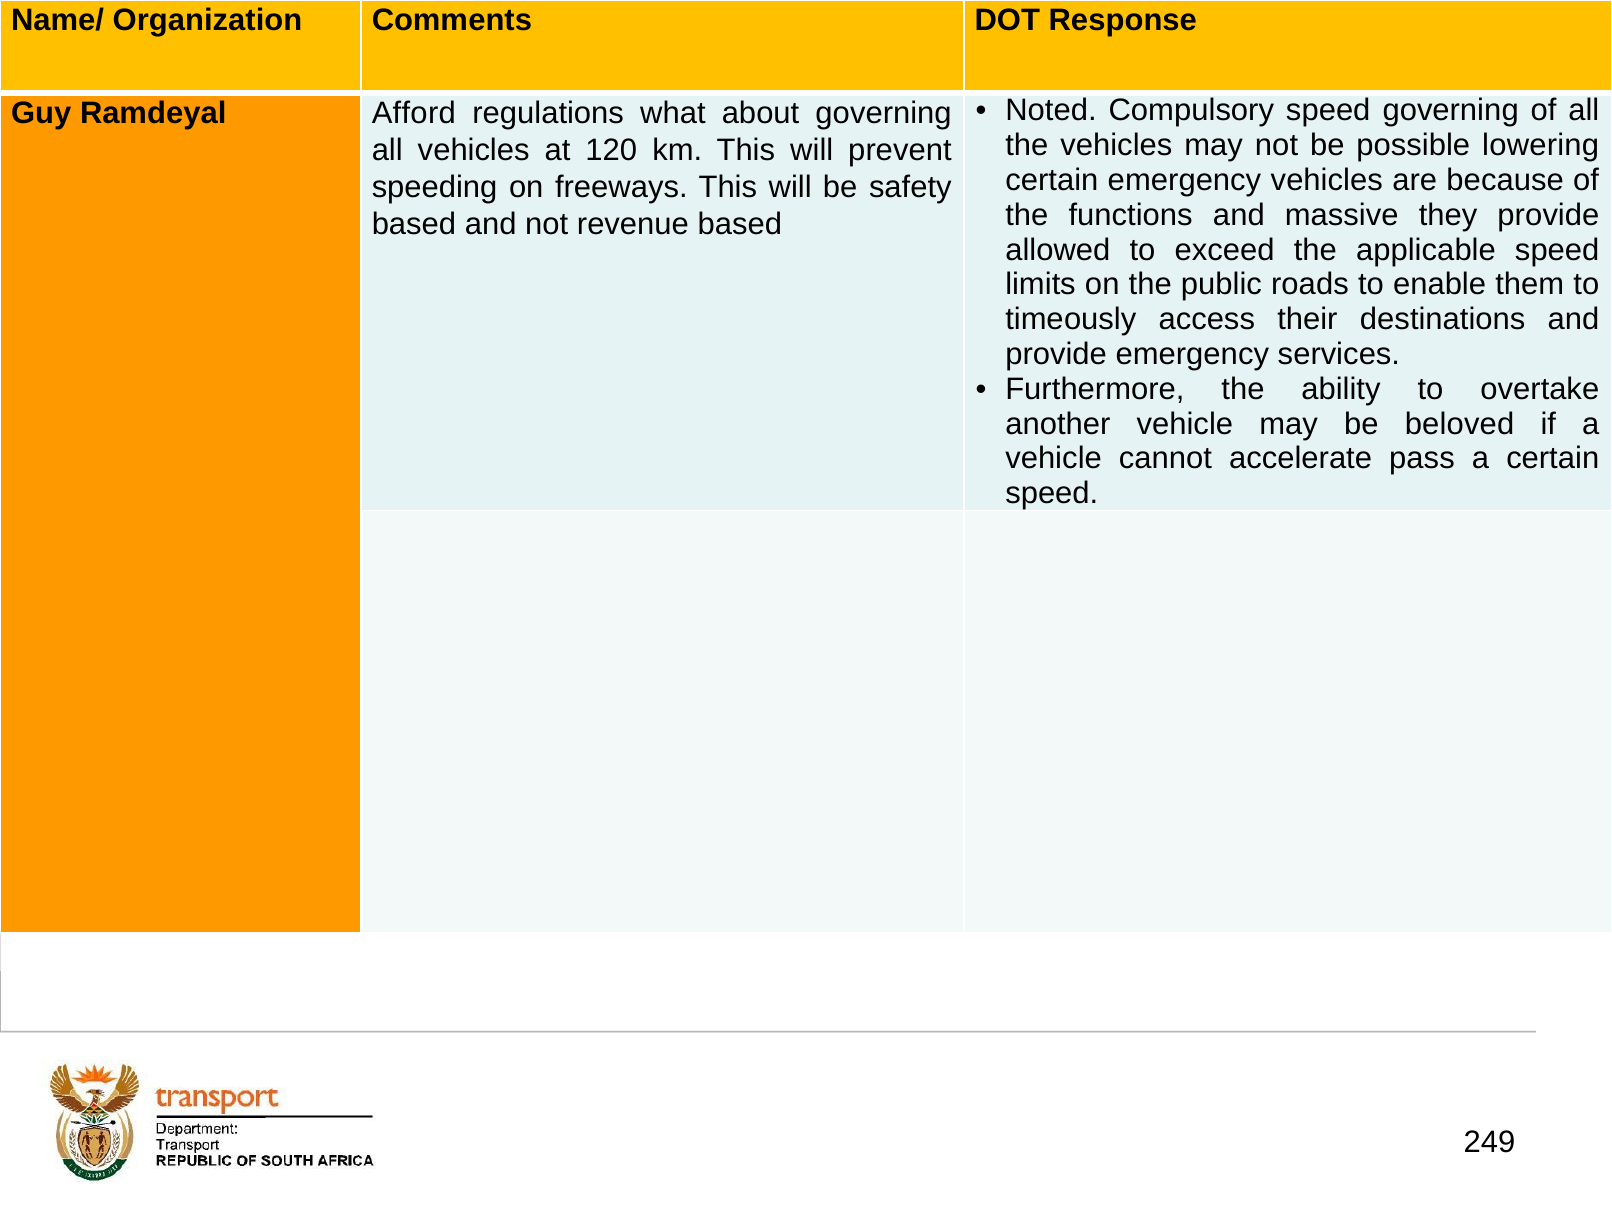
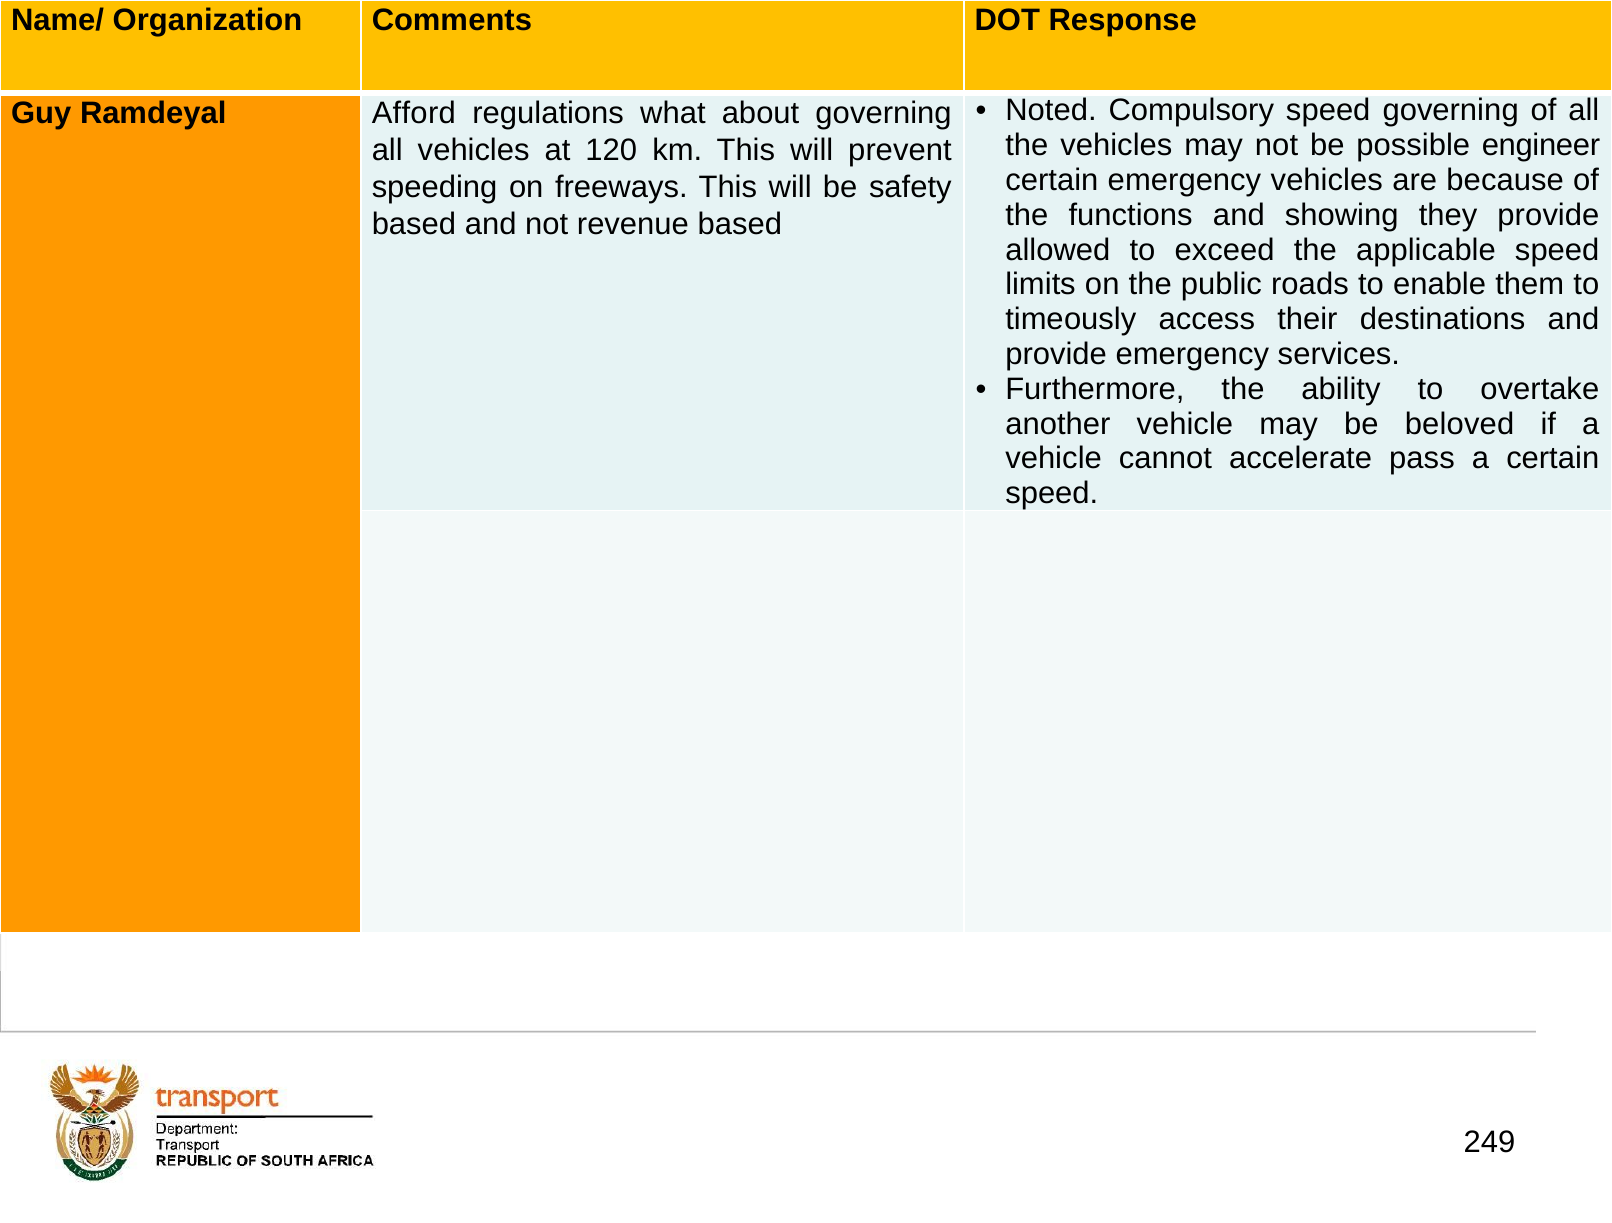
lowering: lowering -> engineer
massive: massive -> showing
